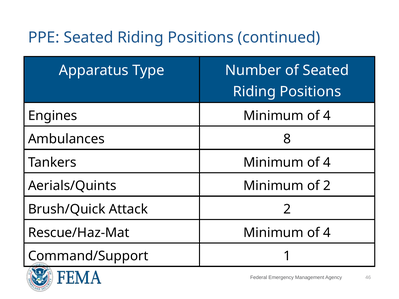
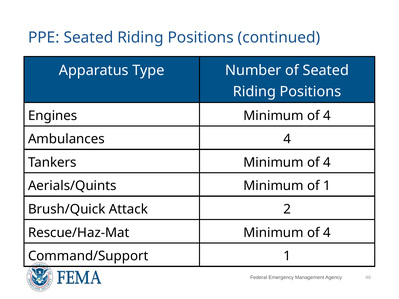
Ambulances 8: 8 -> 4
of 2: 2 -> 1
